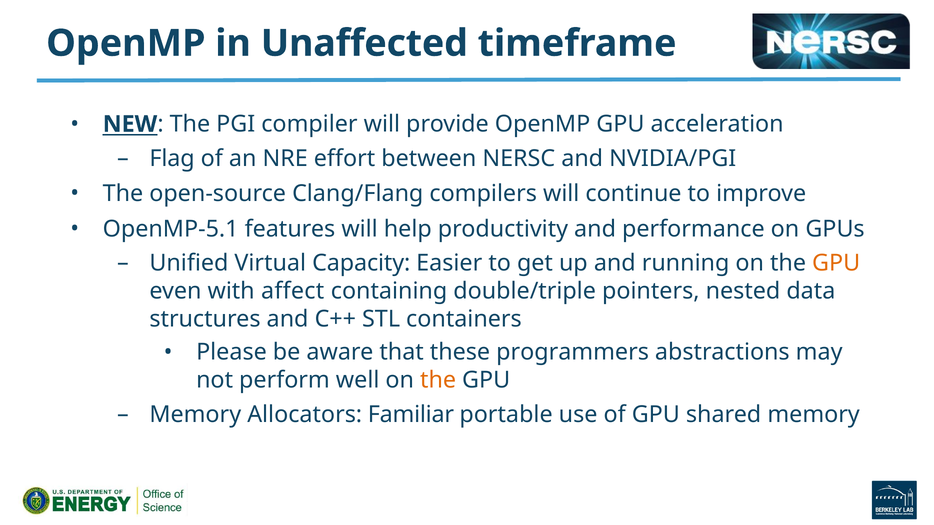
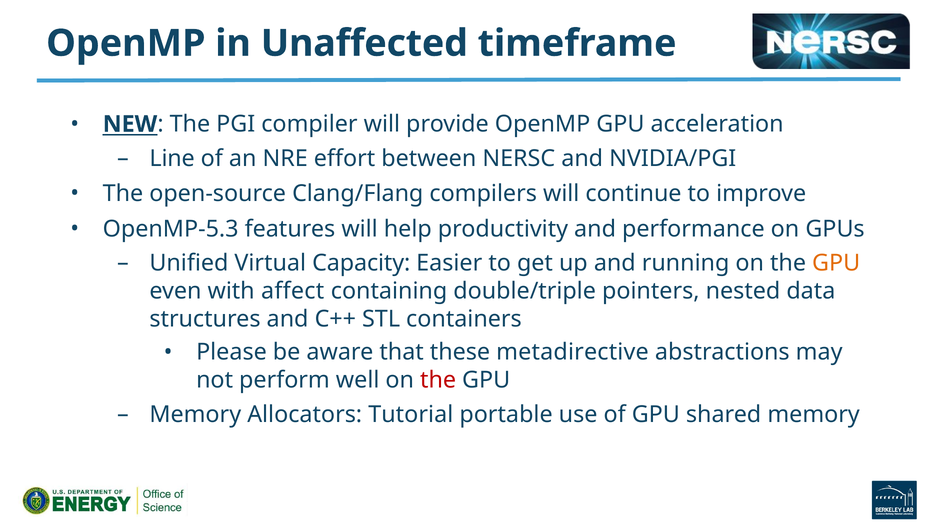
Flag: Flag -> Line
OpenMP-5.1: OpenMP-5.1 -> OpenMP-5.3
programmers: programmers -> metadirective
the at (438, 381) colour: orange -> red
Familiar: Familiar -> Tutorial
